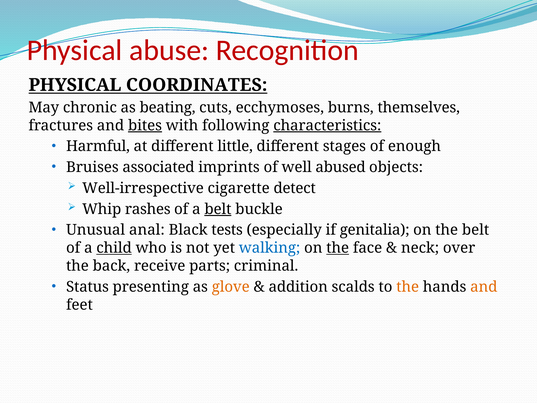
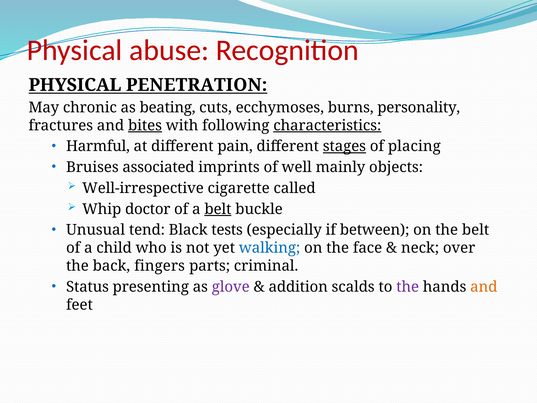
COORDINATES: COORDINATES -> PENETRATION
themselves: themselves -> personality
little: little -> pain
stages underline: none -> present
enough: enough -> placing
abused: abused -> mainly
detect: detect -> called
rashes: rashes -> doctor
anal: anal -> tend
genitalia: genitalia -> between
child underline: present -> none
the at (338, 248) underline: present -> none
receive: receive -> fingers
glove colour: orange -> purple
the at (408, 287) colour: orange -> purple
